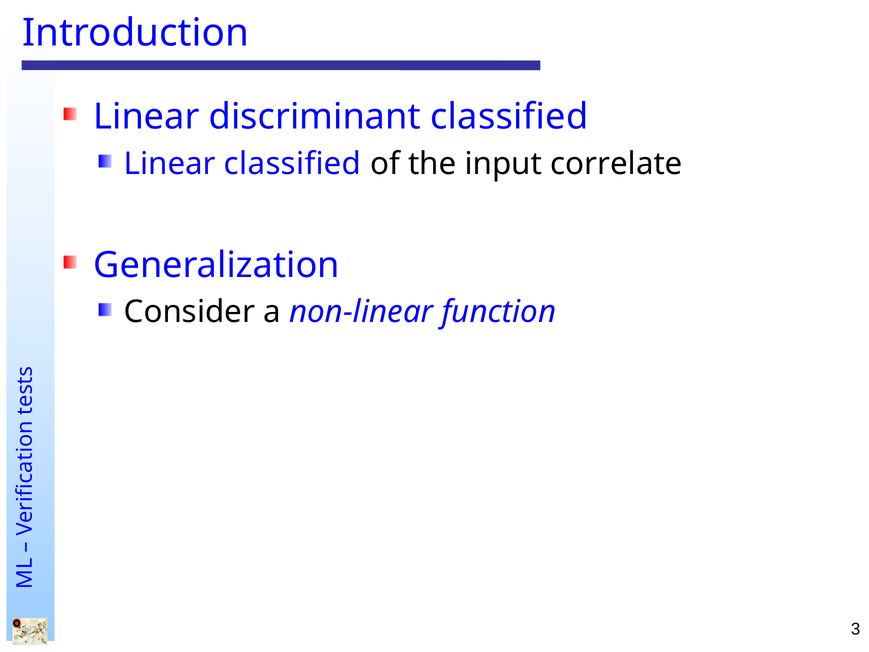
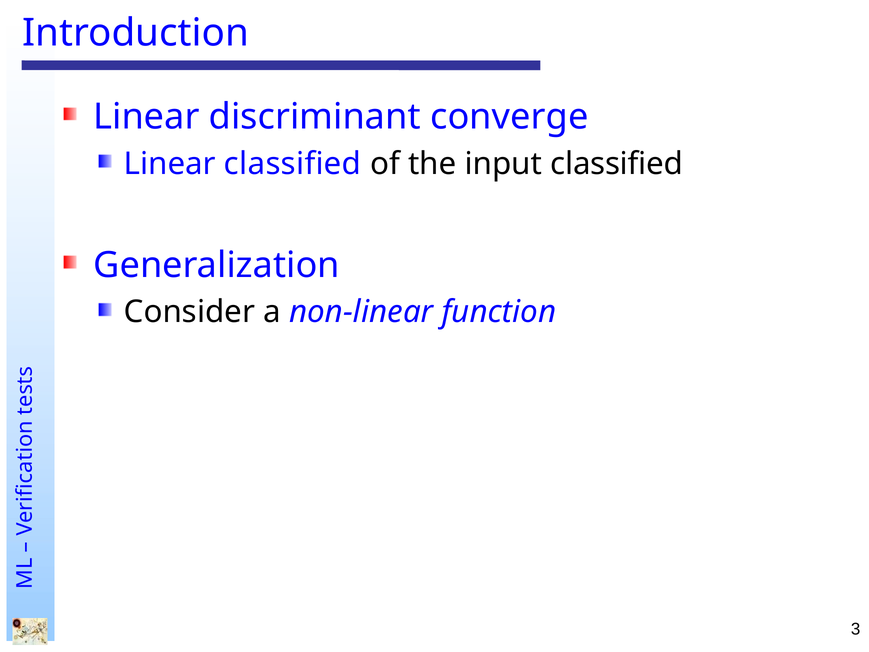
discriminant classified: classified -> converge
input correlate: correlate -> classified
